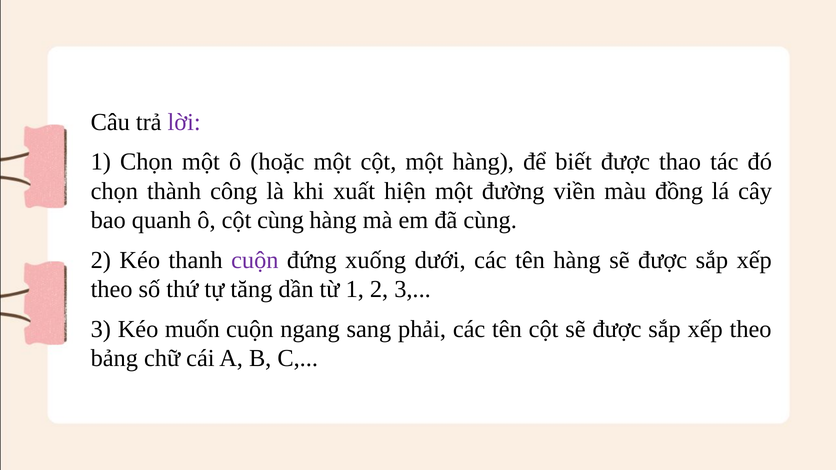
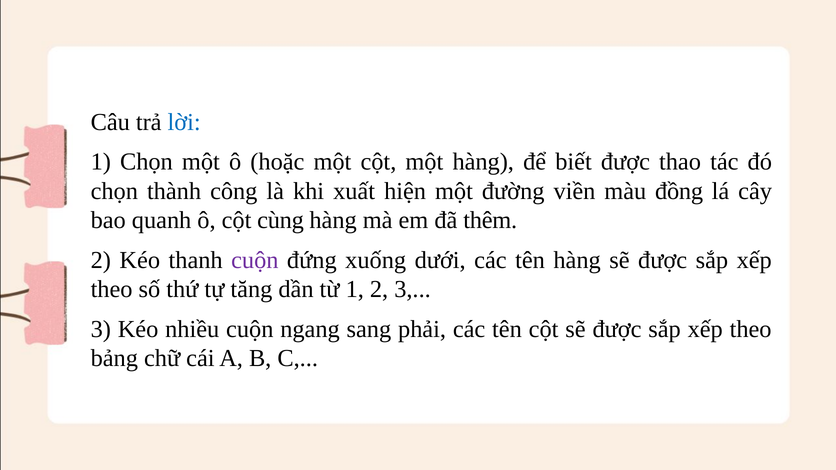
lời colour: purple -> blue
đã cùng: cùng -> thêm
muốn: muốn -> nhiều
